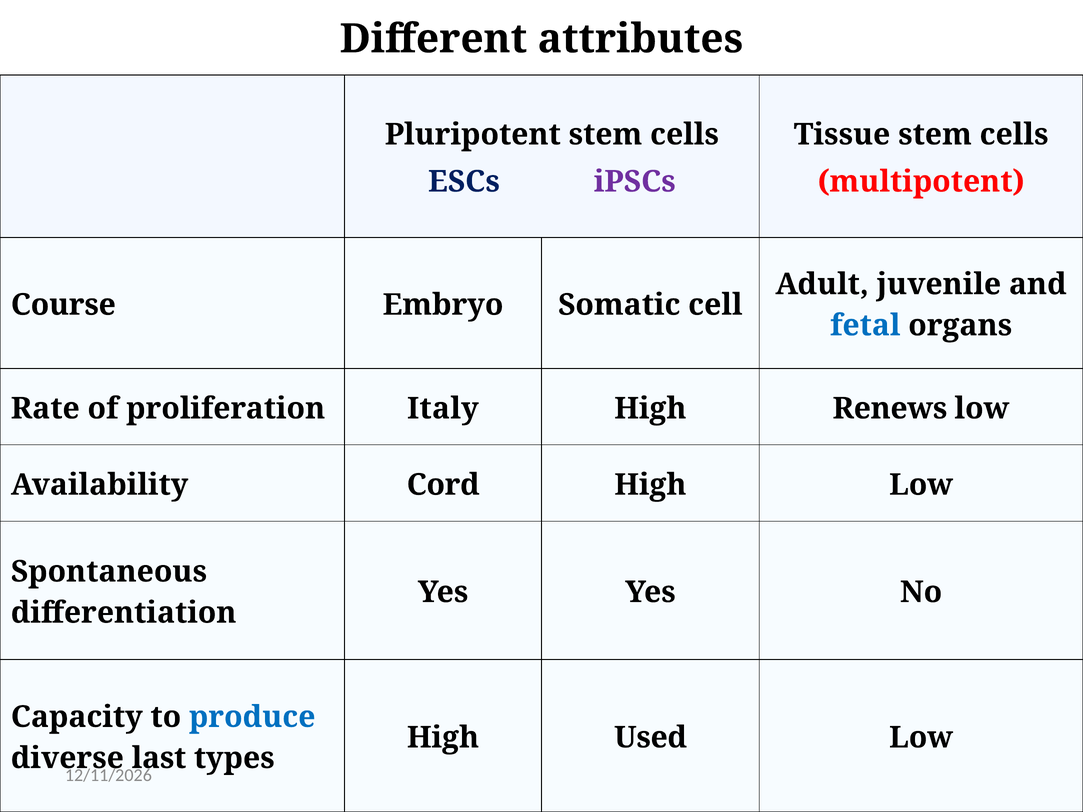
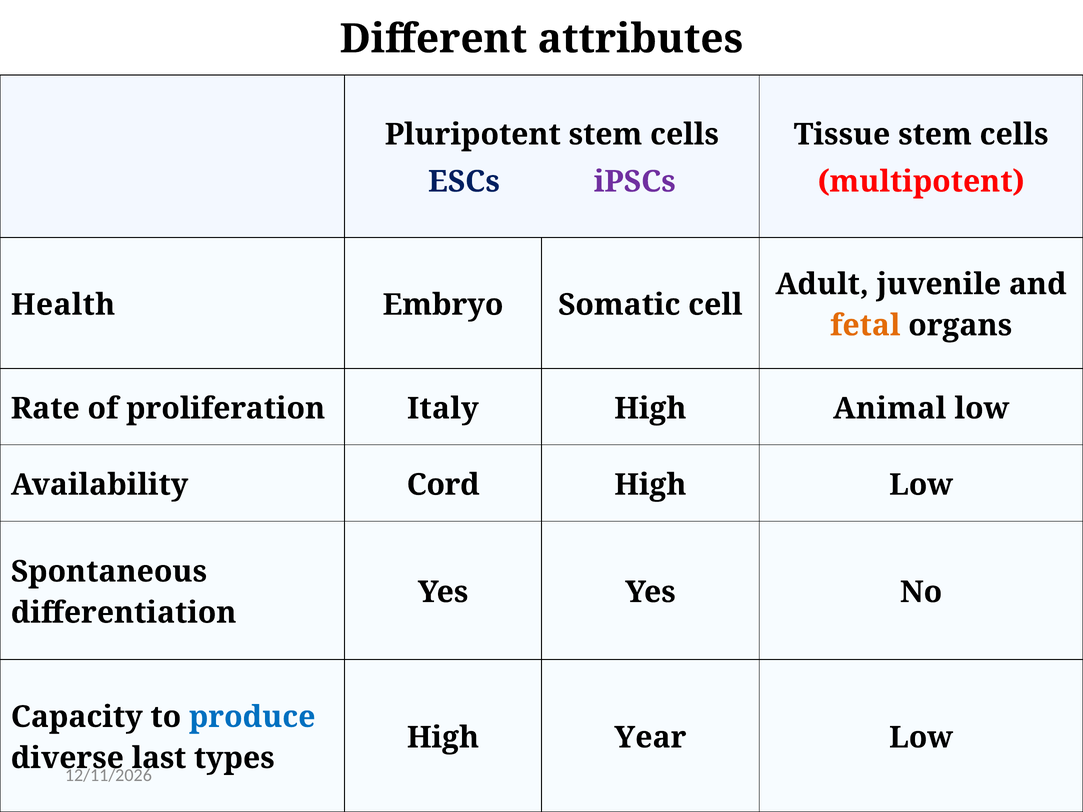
Course: Course -> Health
fetal colour: blue -> orange
Renews: Renews -> Animal
Used: Used -> Year
